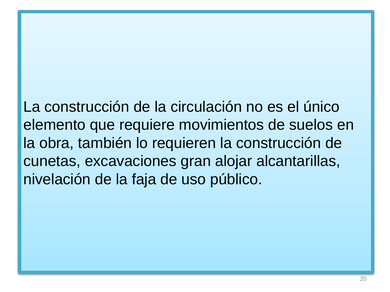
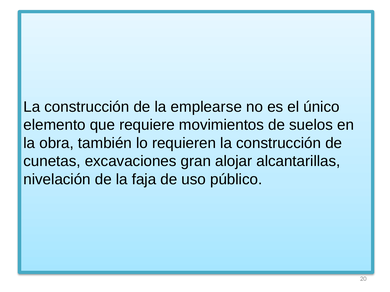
circulación: circulación -> emplearse
